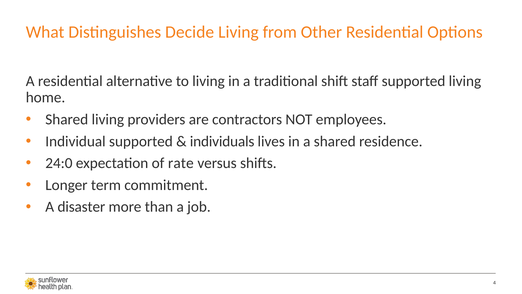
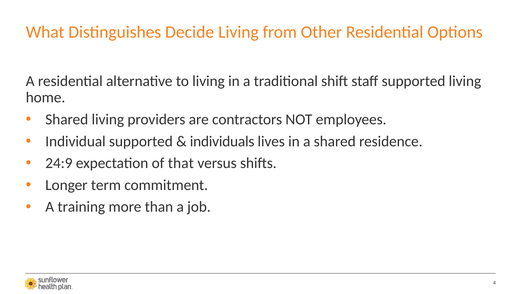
24:0: 24:0 -> 24:9
rate: rate -> that
disaster: disaster -> training
